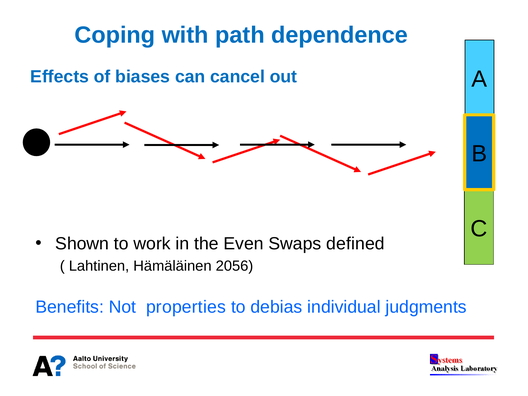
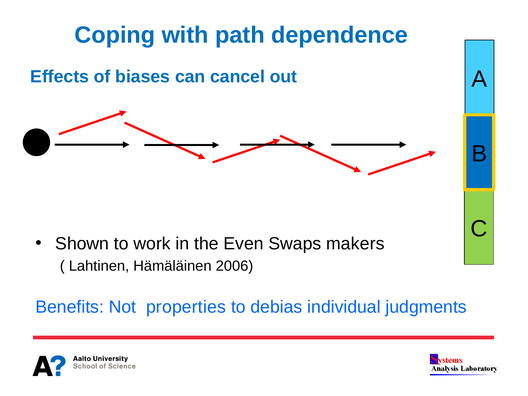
defined: defined -> makers
2056: 2056 -> 2006
